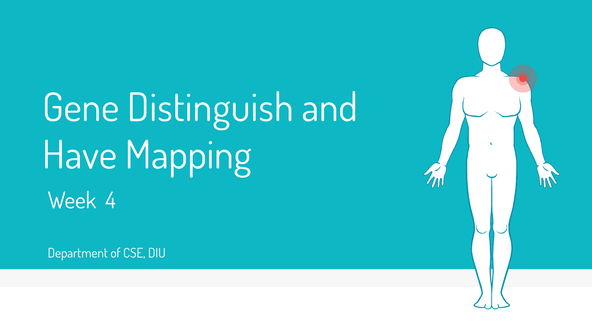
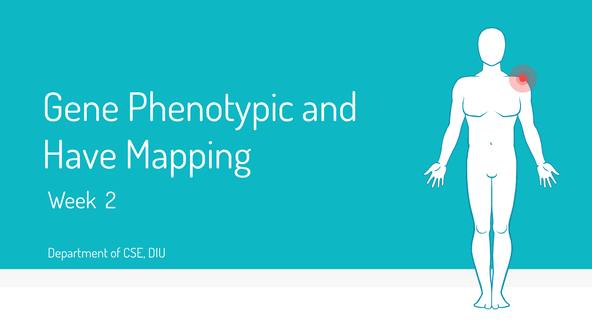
Distinguish: Distinguish -> Phenotypic
4: 4 -> 2
